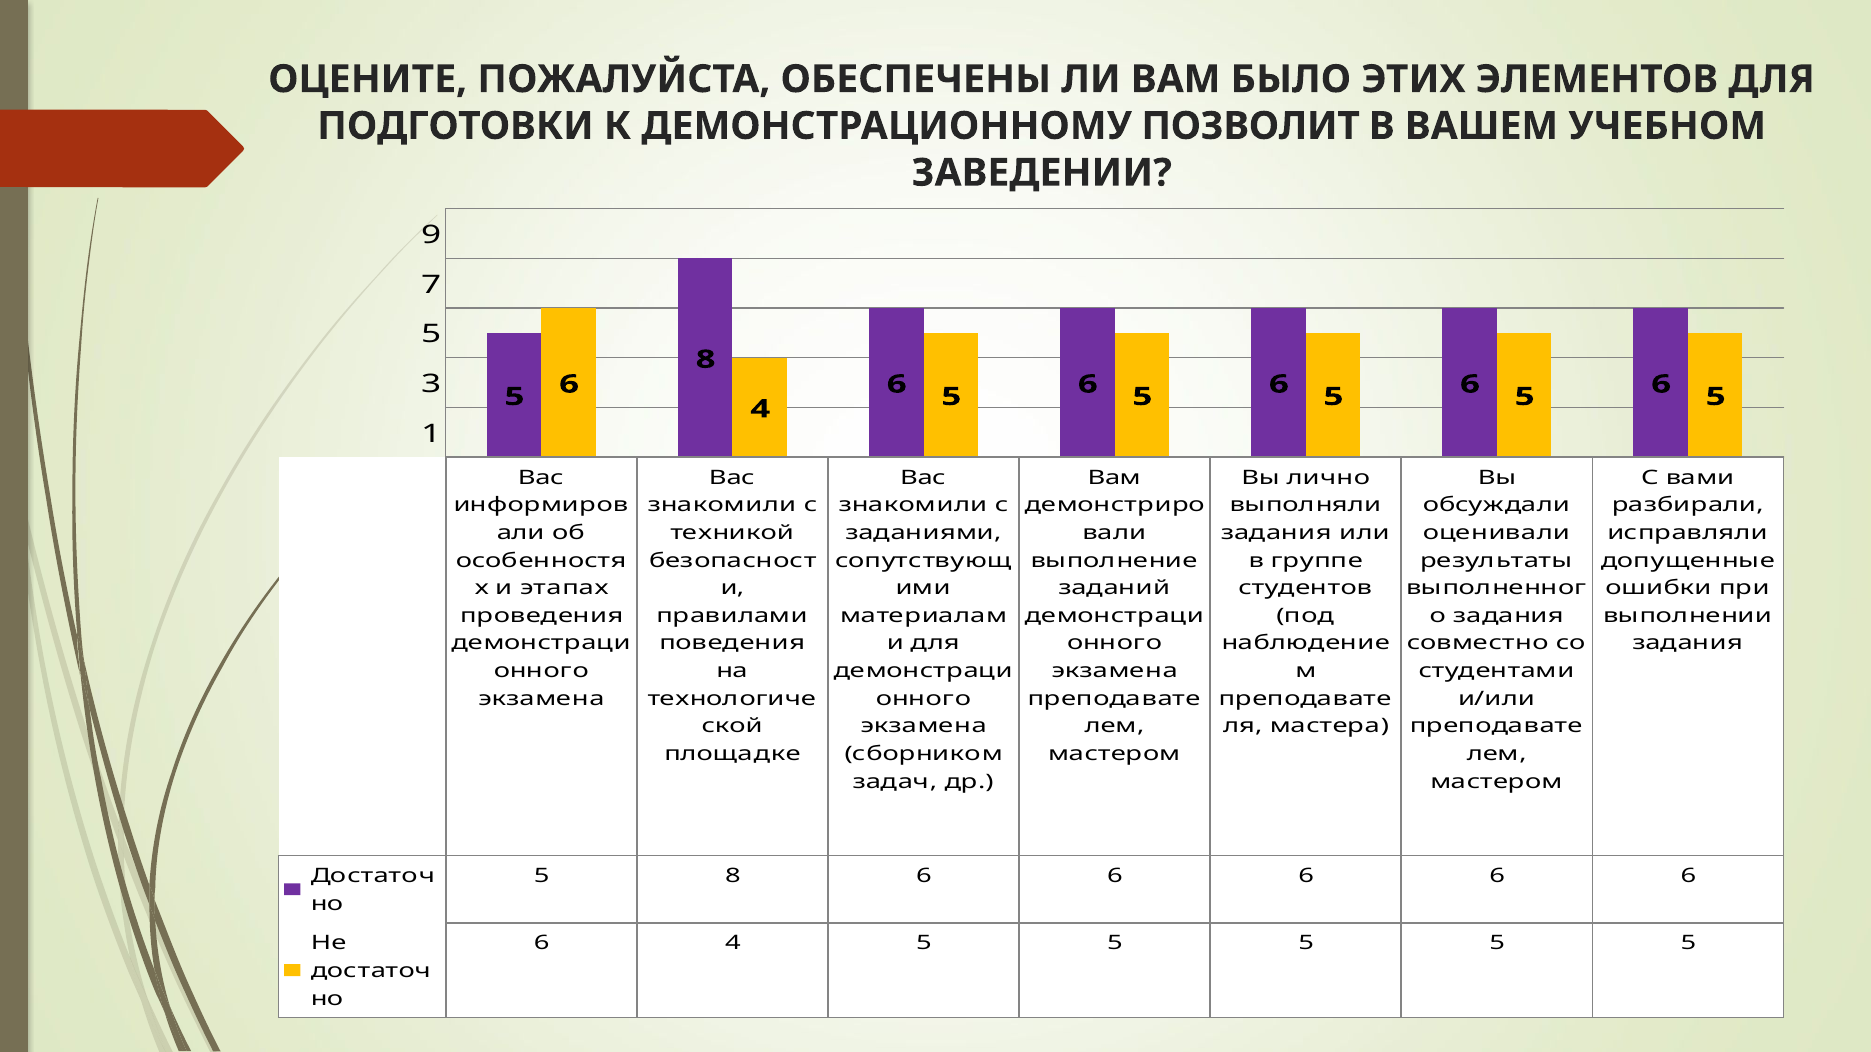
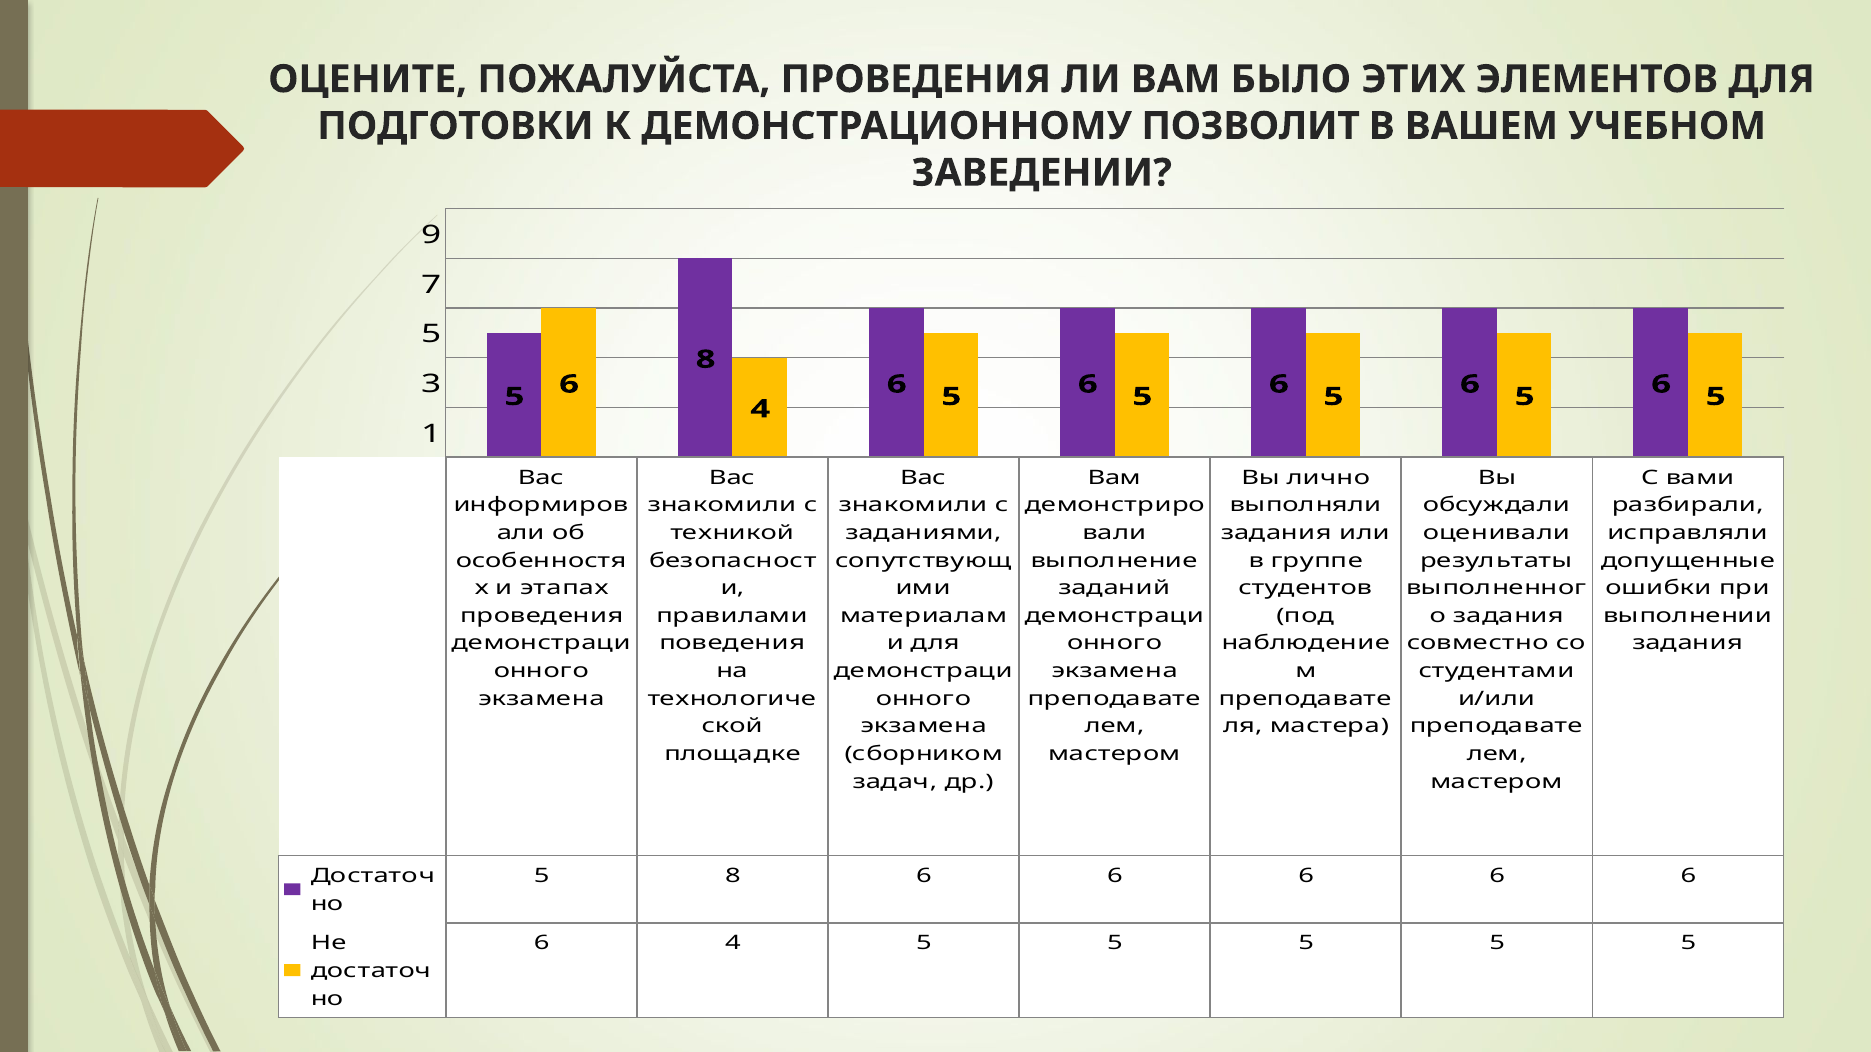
ПОЖАЛУЙСТА ОБЕСПЕЧЕНЫ: ОБЕСПЕЧЕНЫ -> ПРОВЕДЕНИЯ
